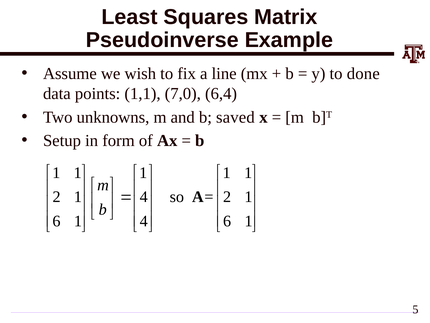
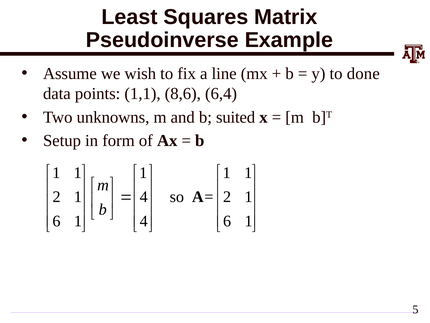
7,0: 7,0 -> 8,6
saved: saved -> suited
